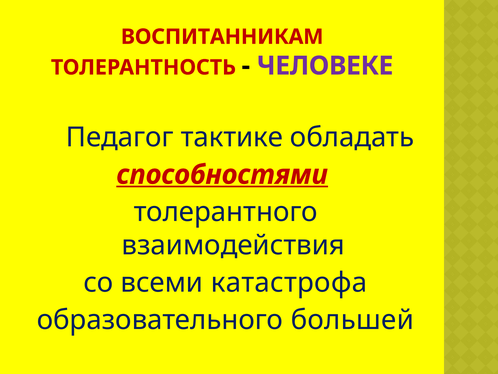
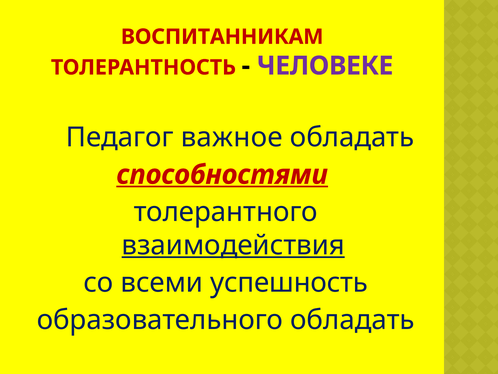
тактике: тактике -> важное
взаимодействия underline: none -> present
катастрофа: катастрофа -> успешность
образовательного большей: большей -> обладать
